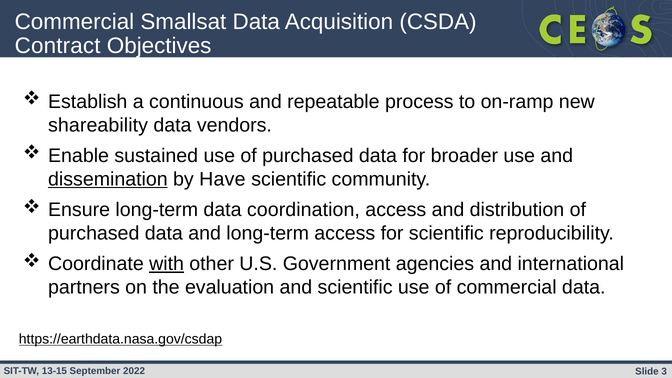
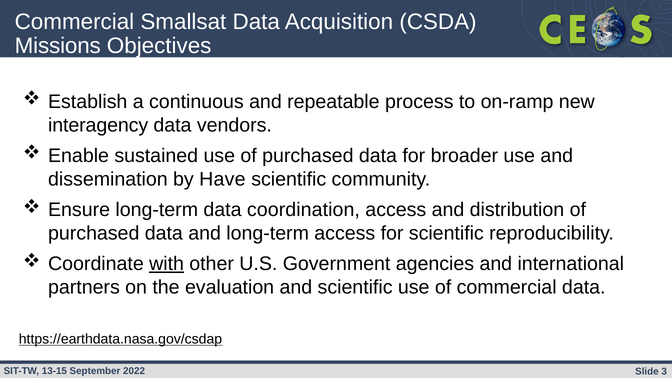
Contract: Contract -> Missions
shareability: shareability -> interagency
dissemination underline: present -> none
